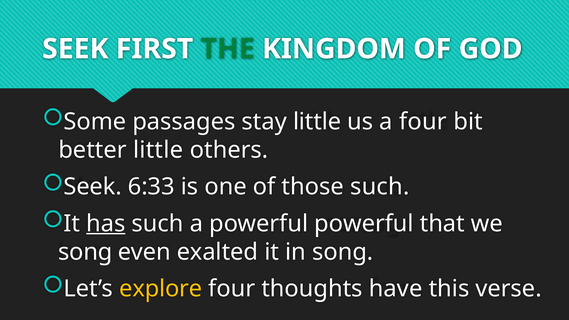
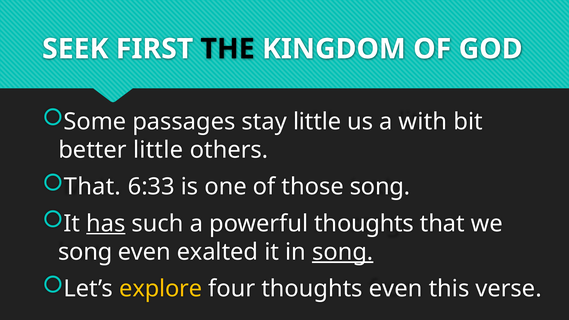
THE colour: green -> black
a four: four -> with
Seek at (93, 187): Seek -> That
those such: such -> song
powerful powerful: powerful -> thoughts
song at (343, 252) underline: none -> present
thoughts have: have -> even
